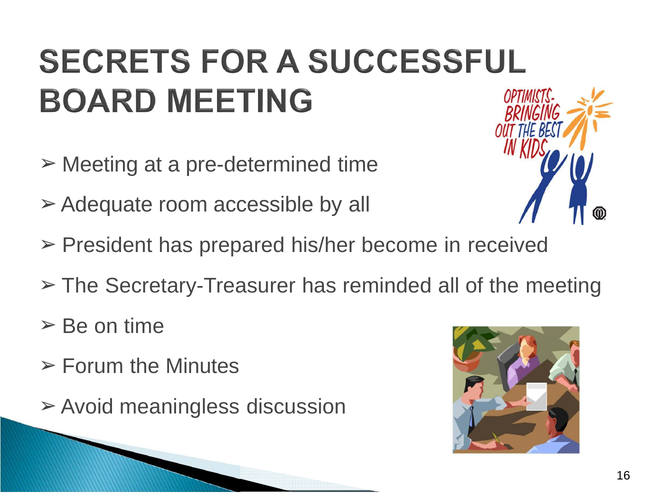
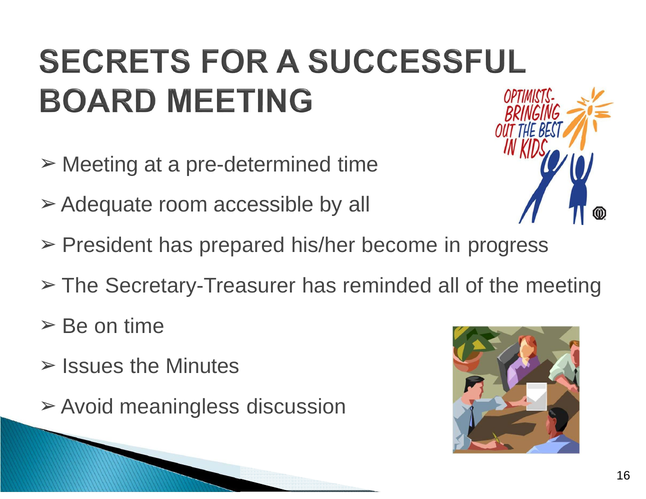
received: received -> progress
Forum: Forum -> Issues
